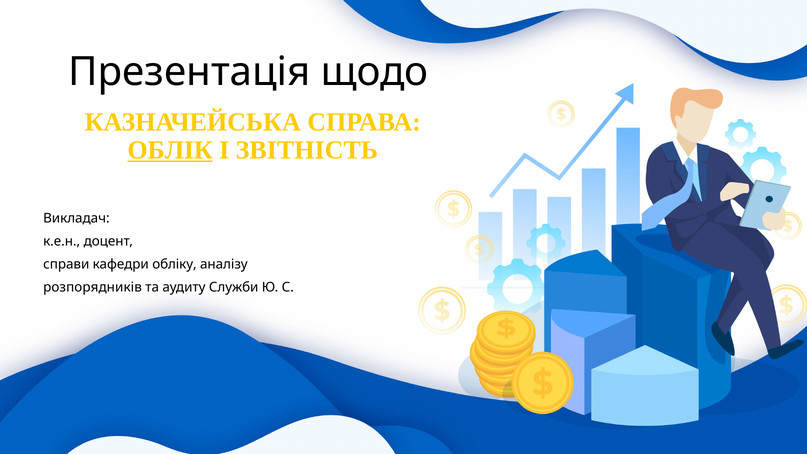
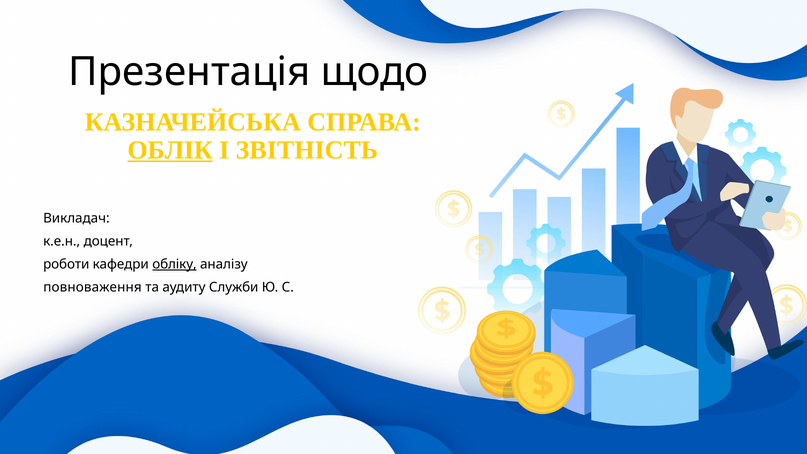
справи: справи -> роботи
обліку underline: none -> present
розпорядників: розпорядників -> повноваження
